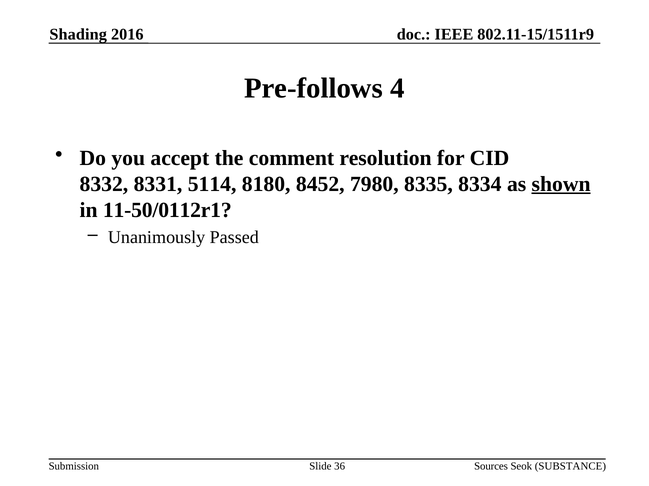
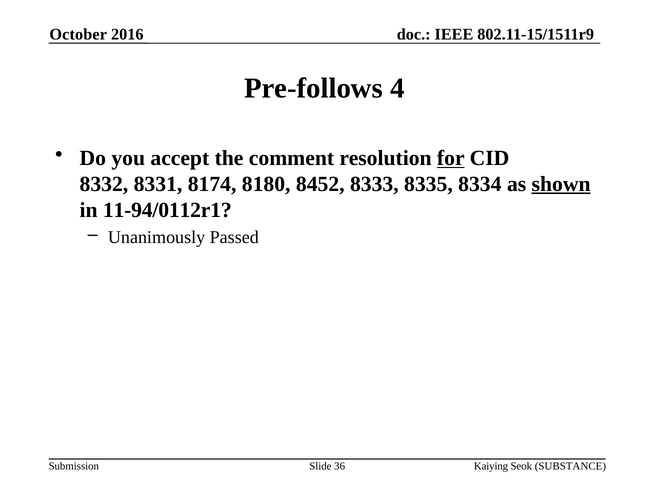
Shading: Shading -> October
for underline: none -> present
5114: 5114 -> 8174
7980: 7980 -> 8333
11-50/0112r1: 11-50/0112r1 -> 11-94/0112r1
Sources: Sources -> Kaiying
